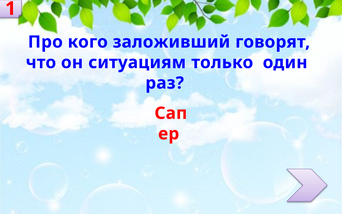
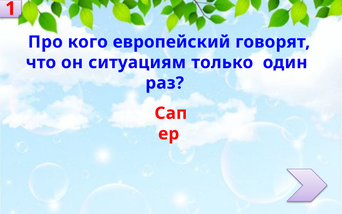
заложивший: заложивший -> европейский
